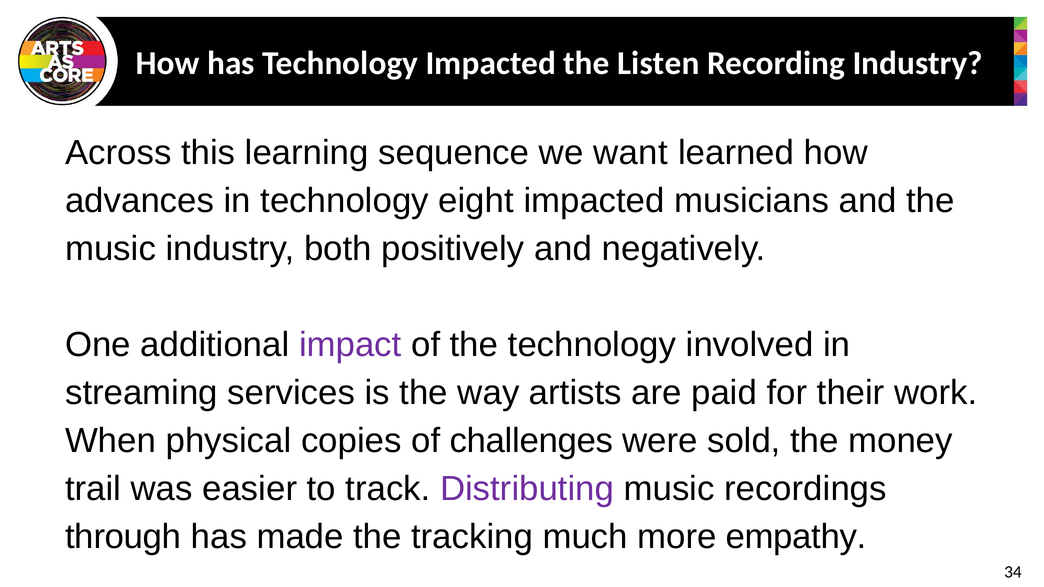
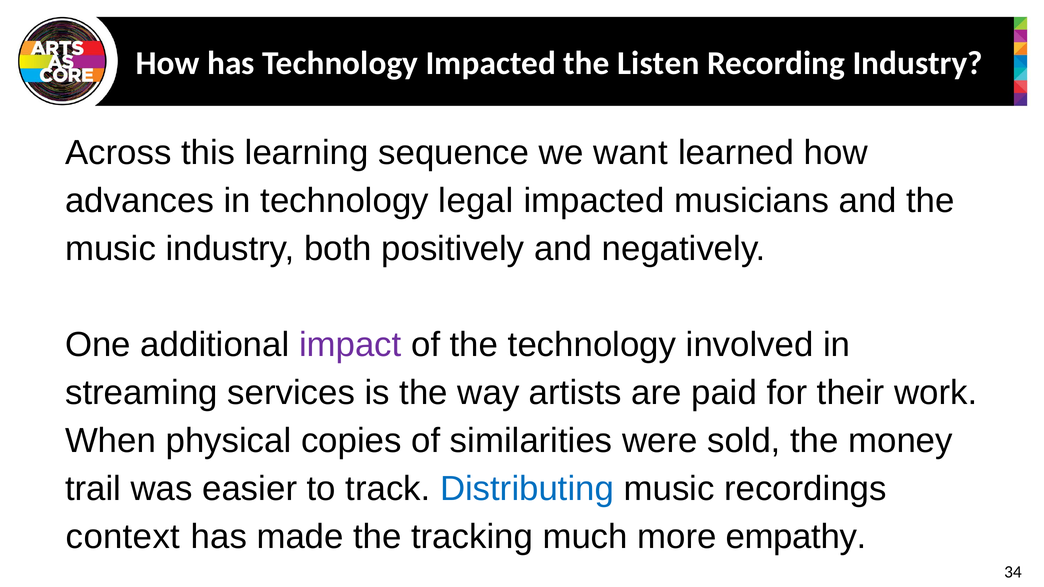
eight: eight -> legal
challenges: challenges -> similarities
Distributing colour: purple -> blue
through: through -> context
